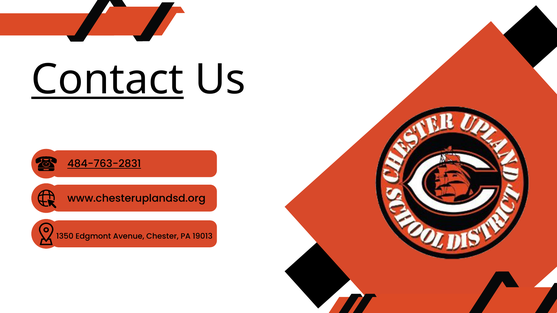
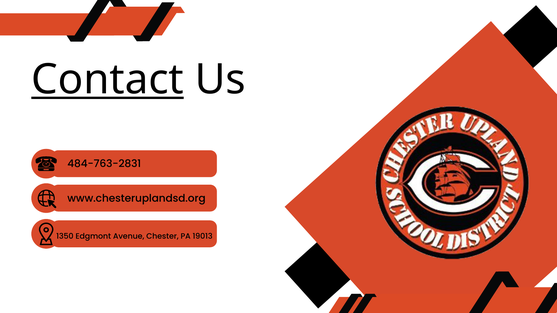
484-763-2831 underline: present -> none
